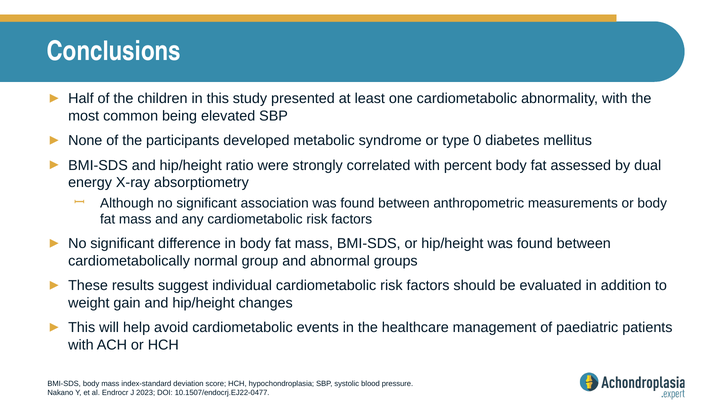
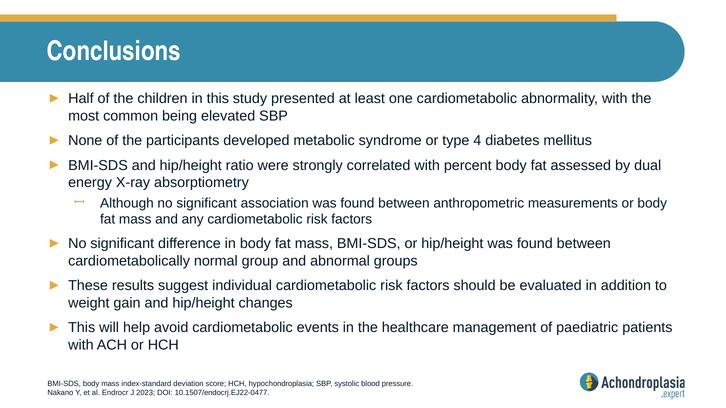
0: 0 -> 4
